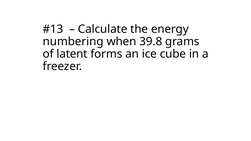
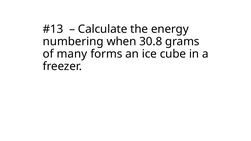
39.8: 39.8 -> 30.8
latent: latent -> many
